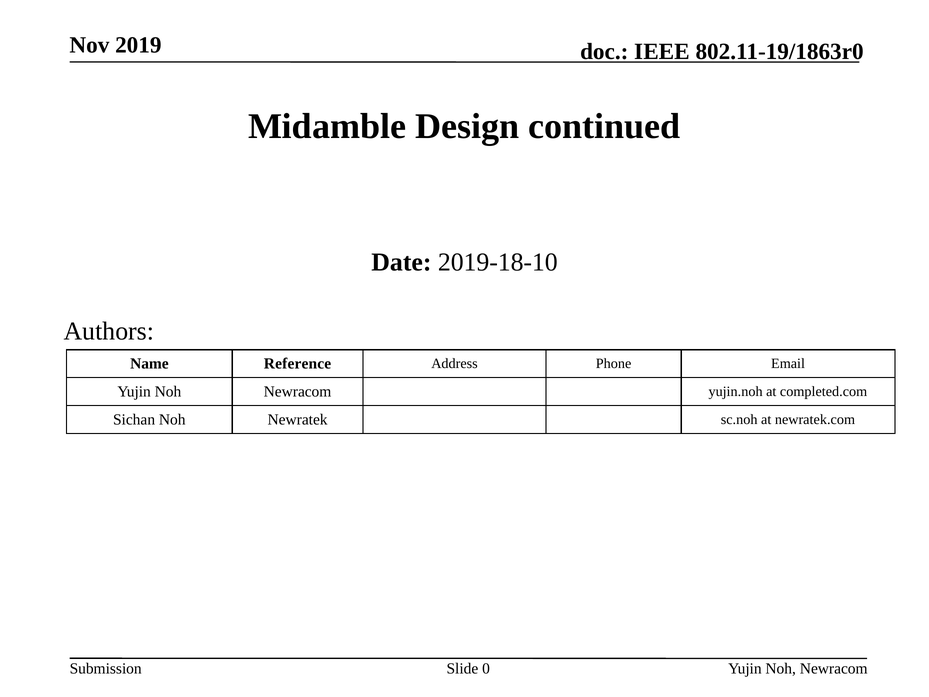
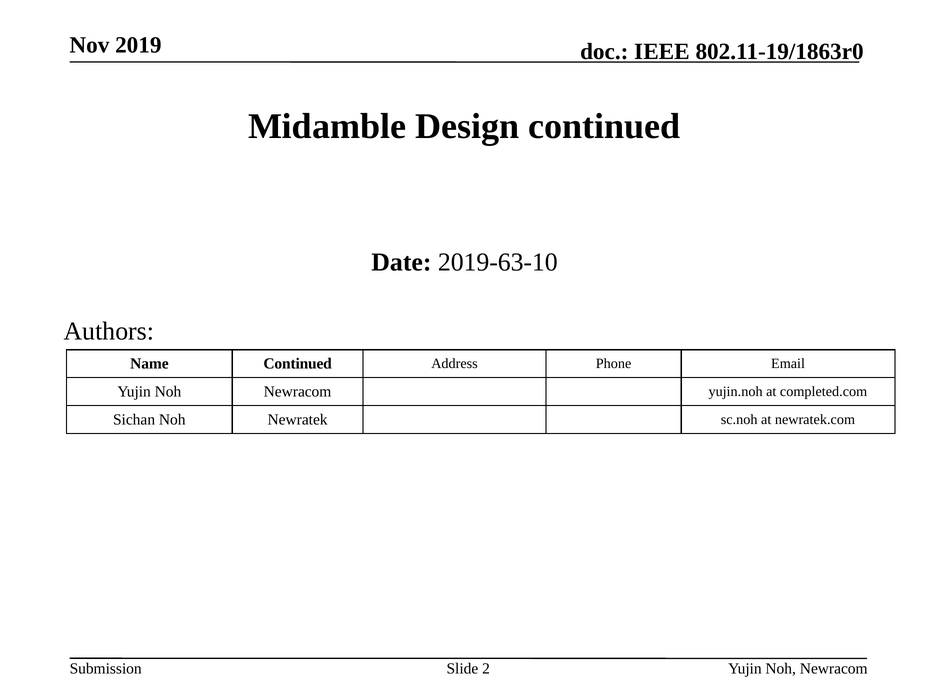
2019-18-10: 2019-18-10 -> 2019-63-10
Name Reference: Reference -> Continued
0: 0 -> 2
